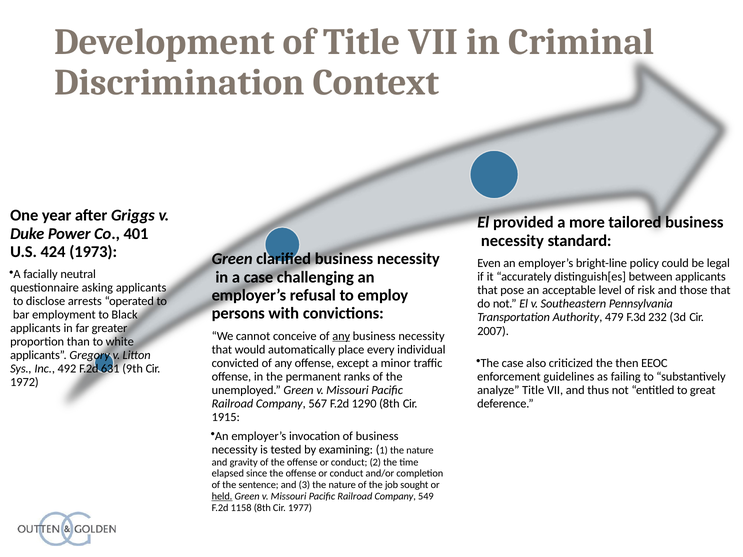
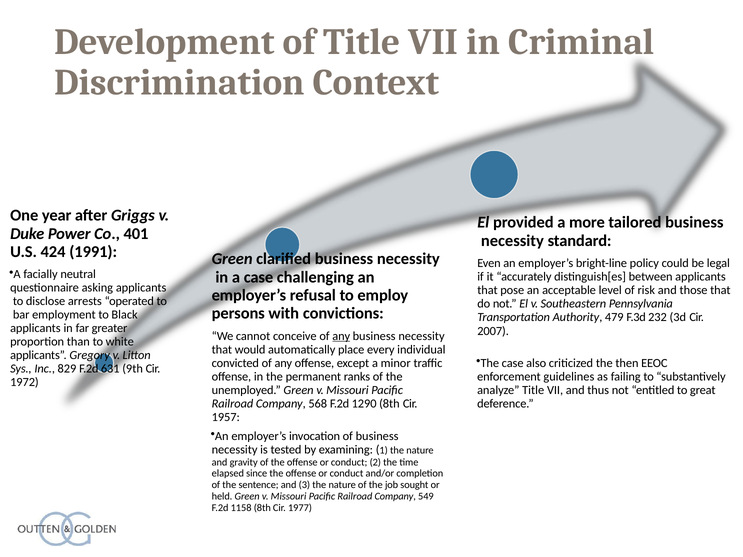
1973: 1973 -> 1991
492: 492 -> 829
567: 567 -> 568
1915: 1915 -> 1957
held underline: present -> none
